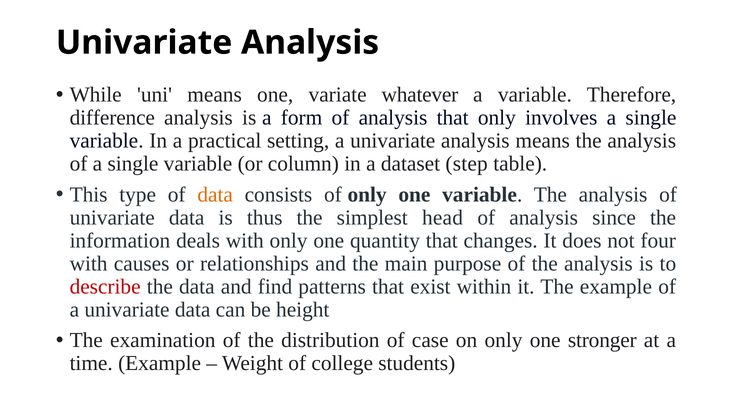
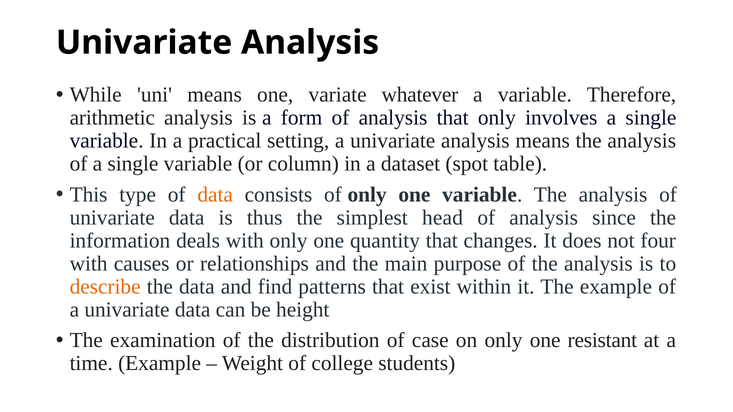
difference: difference -> arithmetic
step: step -> spot
describe colour: red -> orange
stronger: stronger -> resistant
